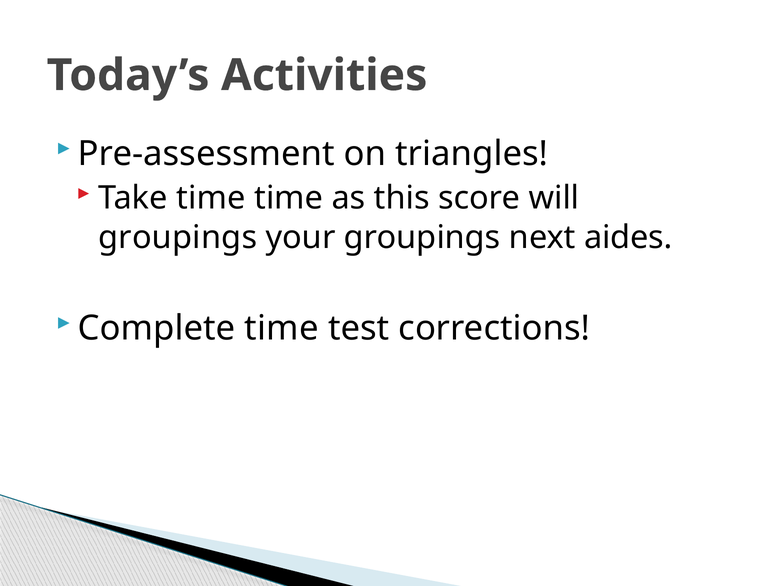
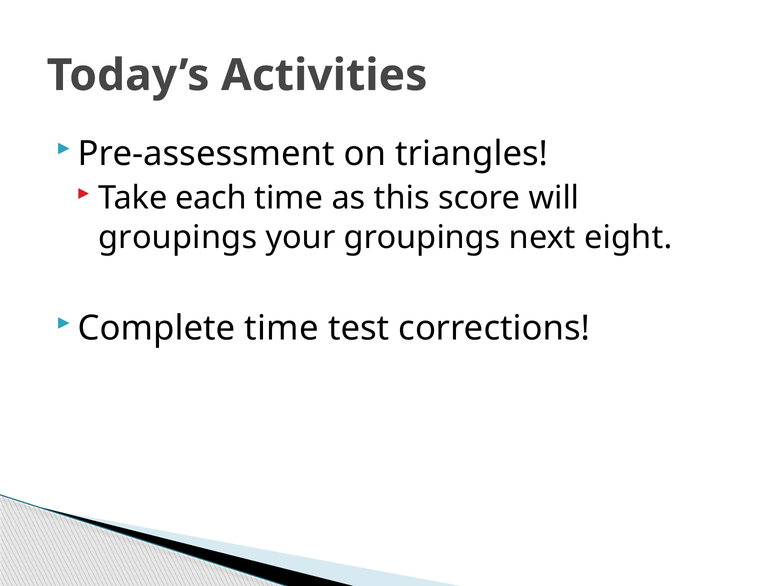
Take time: time -> each
aides: aides -> eight
